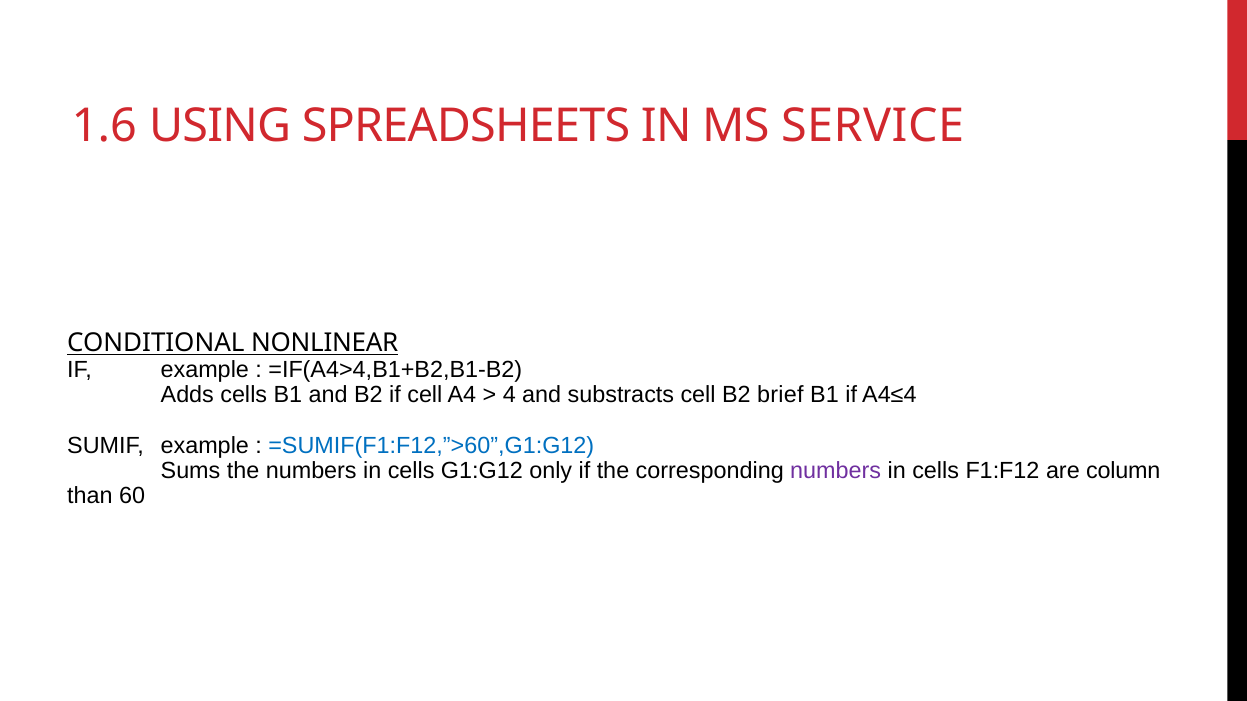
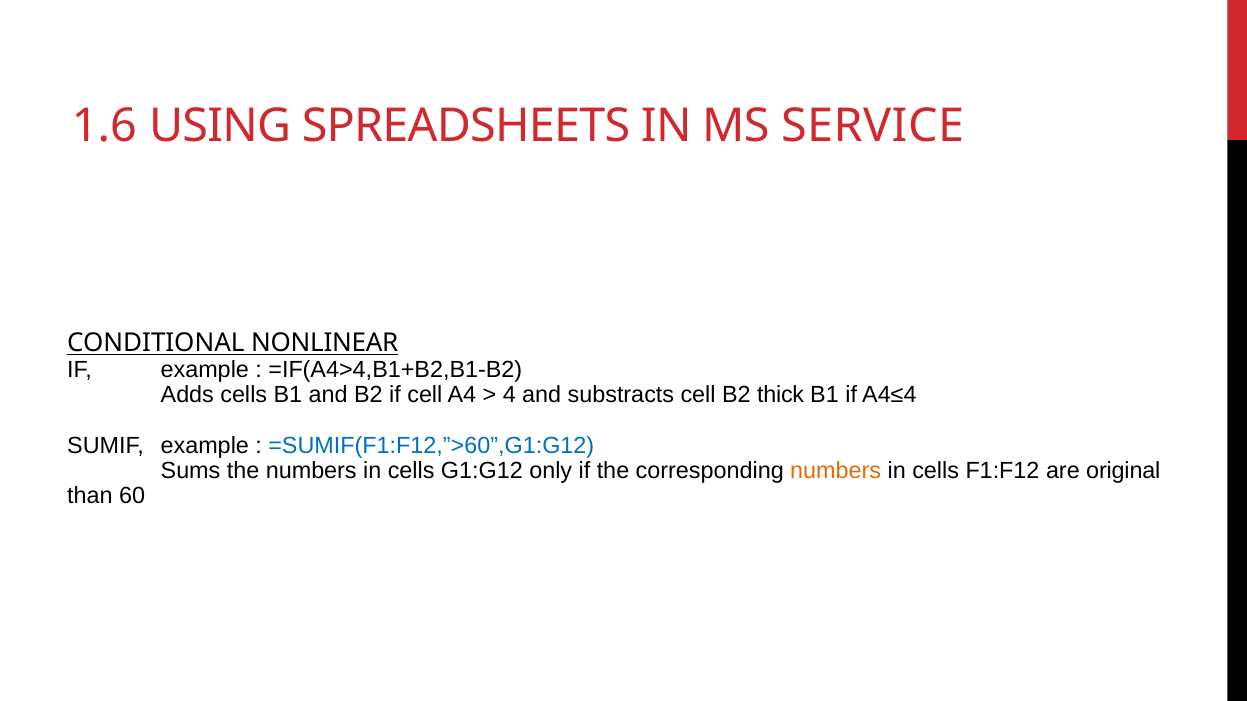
brief: brief -> thick
numbers at (836, 471) colour: purple -> orange
column: column -> original
